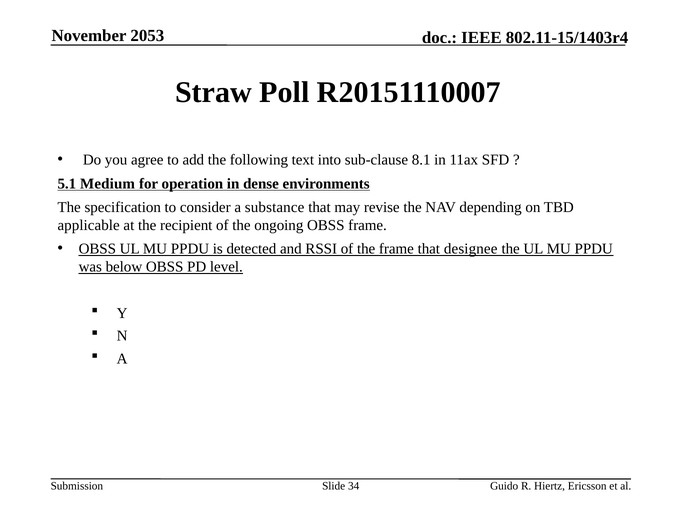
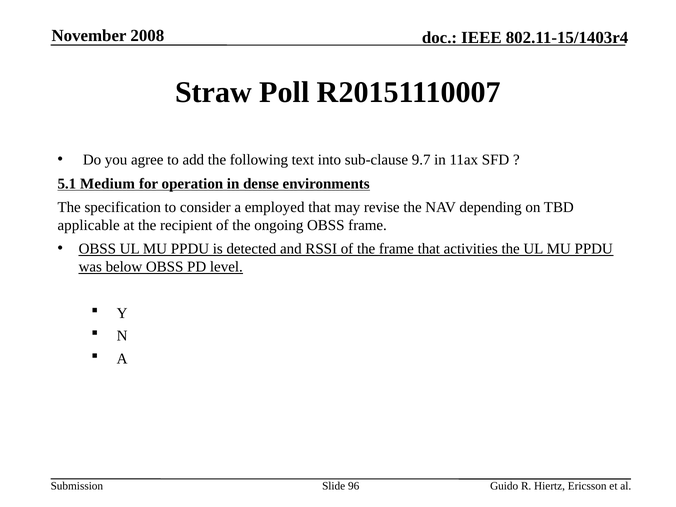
2053: 2053 -> 2008
8.1: 8.1 -> 9.7
substance: substance -> employed
designee: designee -> activities
34: 34 -> 96
